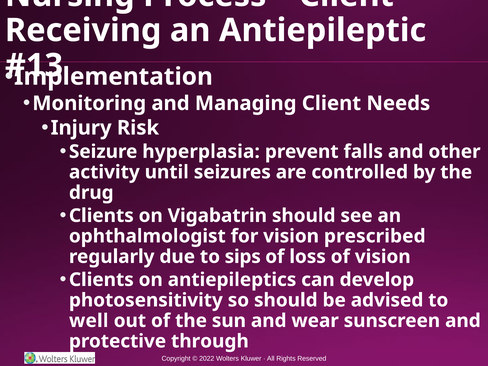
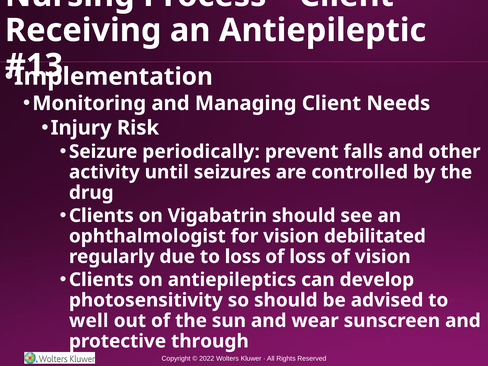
hyperplasia: hyperplasia -> periodically
prescribed: prescribed -> debilitated
to sips: sips -> loss
